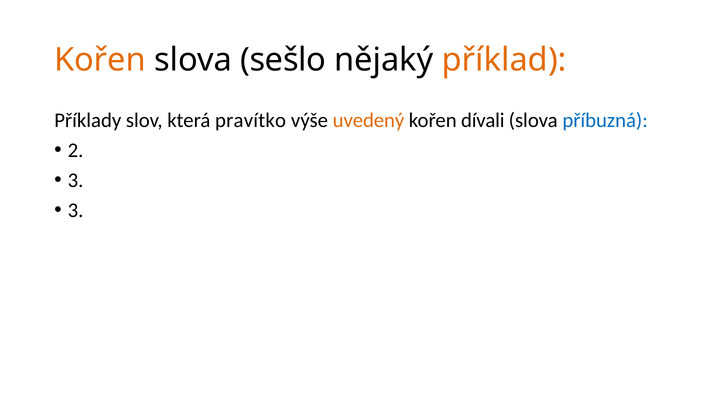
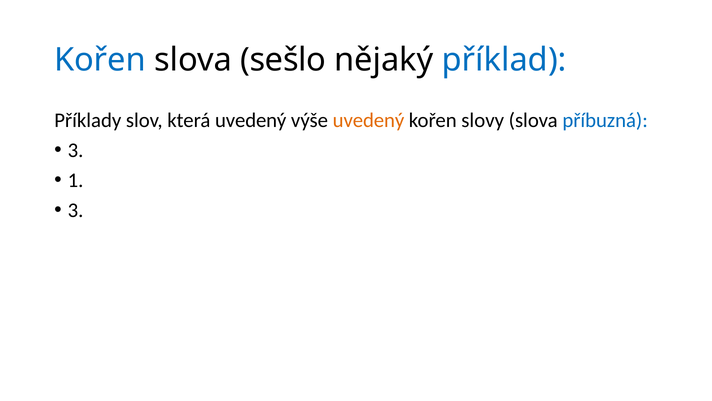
Kořen at (100, 60) colour: orange -> blue
příklad colour: orange -> blue
která pravítko: pravítko -> uvedený
dívali: dívali -> slovy
2 at (76, 150): 2 -> 3
3 at (76, 180): 3 -> 1
